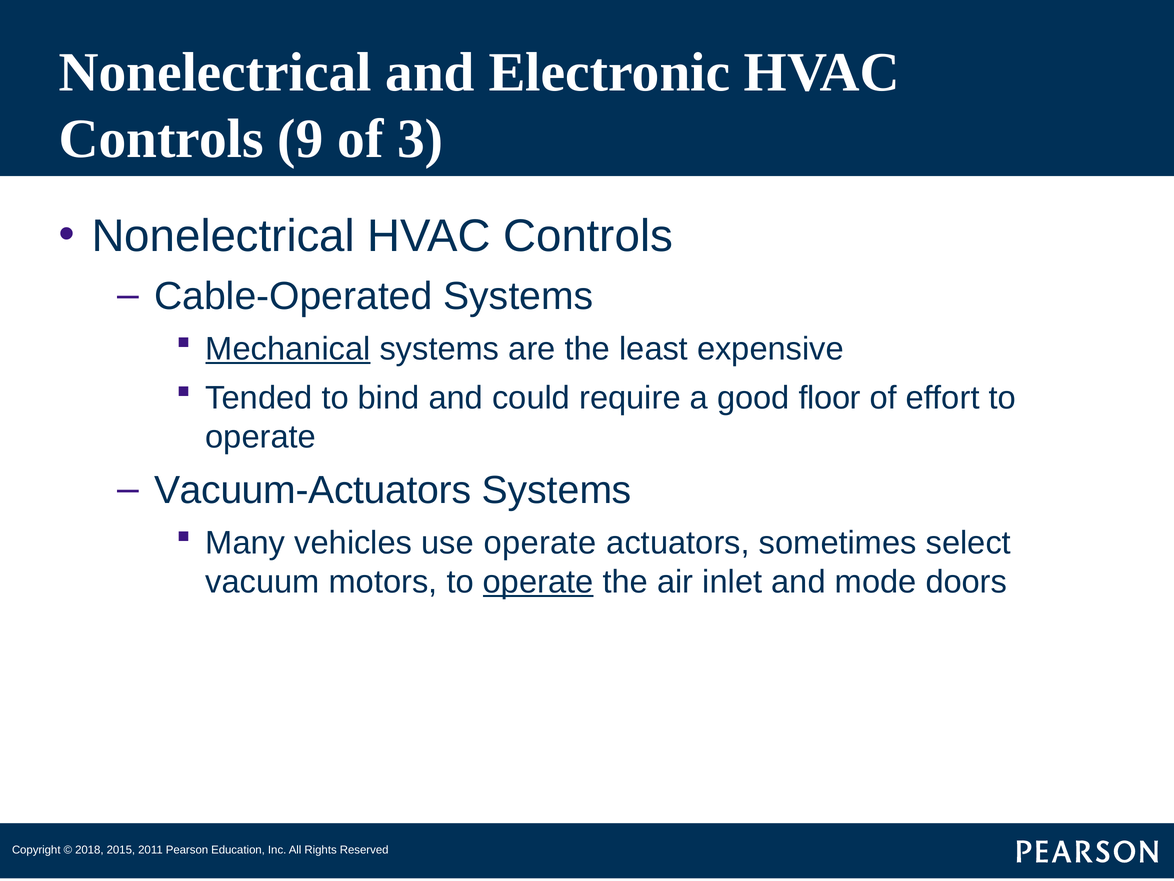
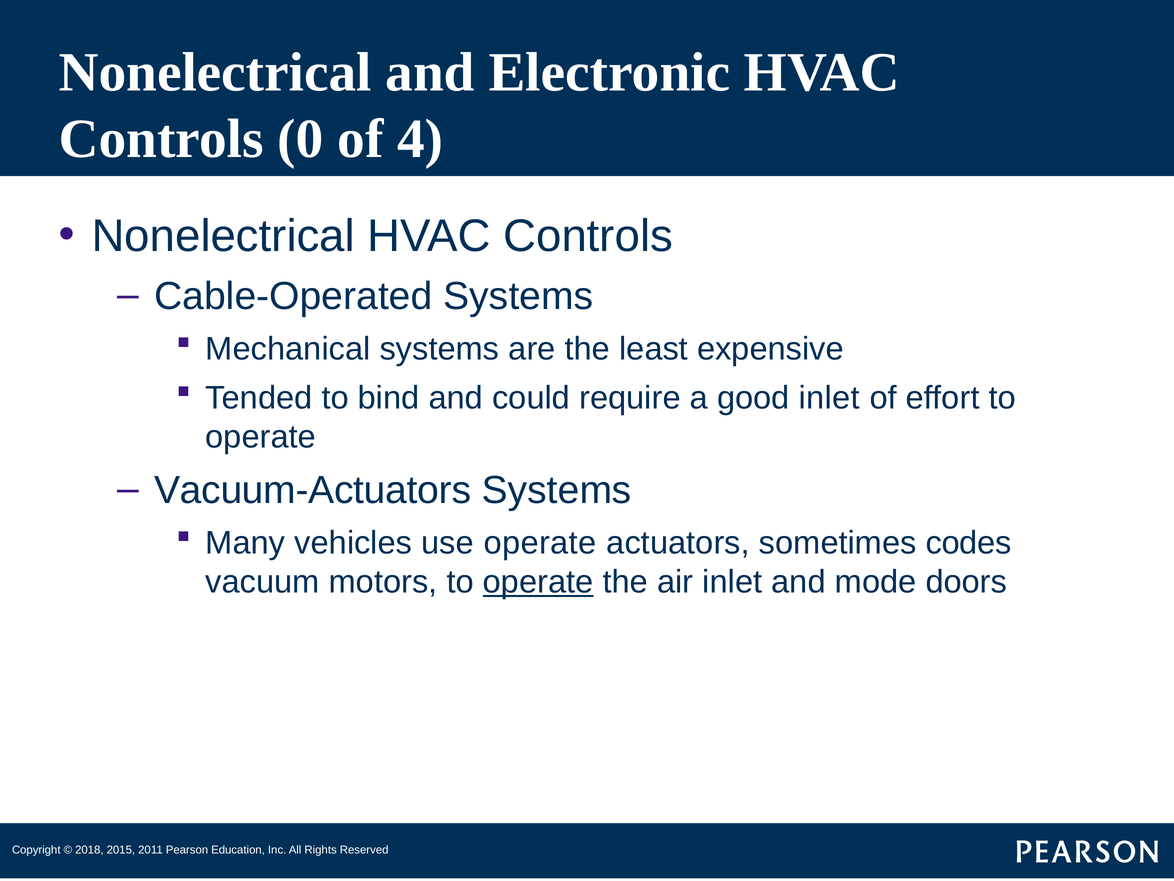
9: 9 -> 0
3: 3 -> 4
Mechanical underline: present -> none
good floor: floor -> inlet
select: select -> codes
